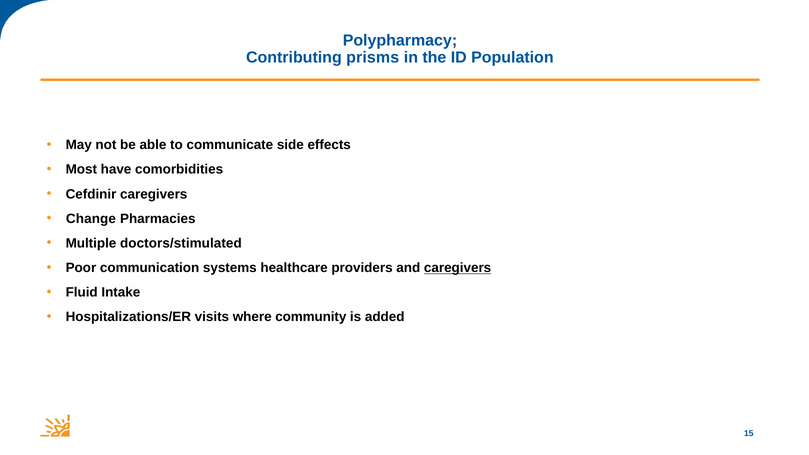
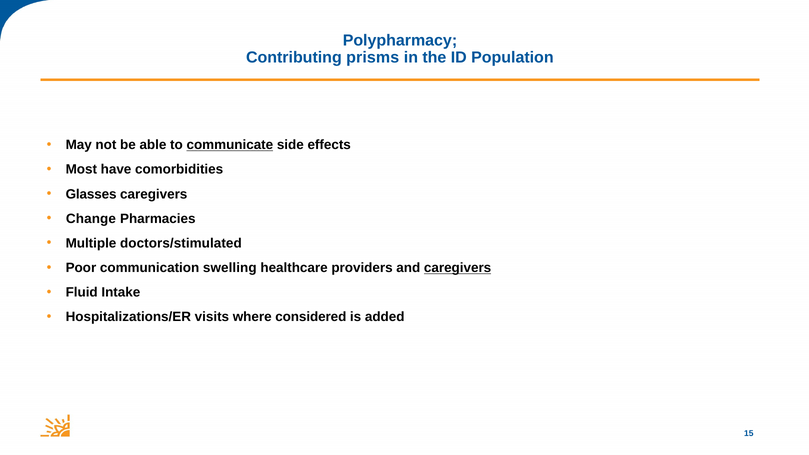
communicate underline: none -> present
Cefdinir: Cefdinir -> Glasses
systems: systems -> swelling
community: community -> considered
